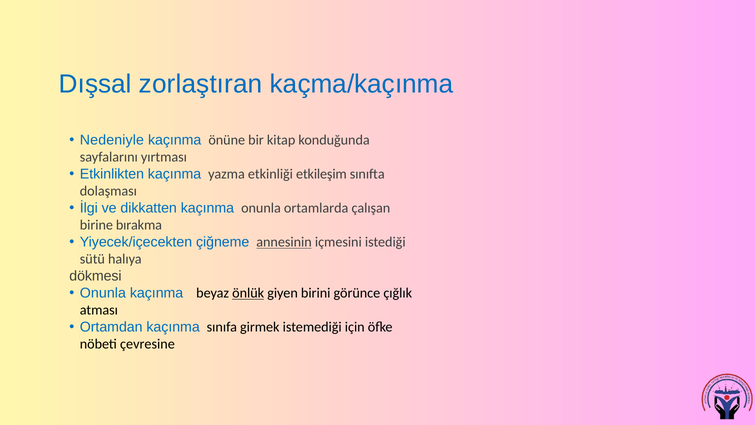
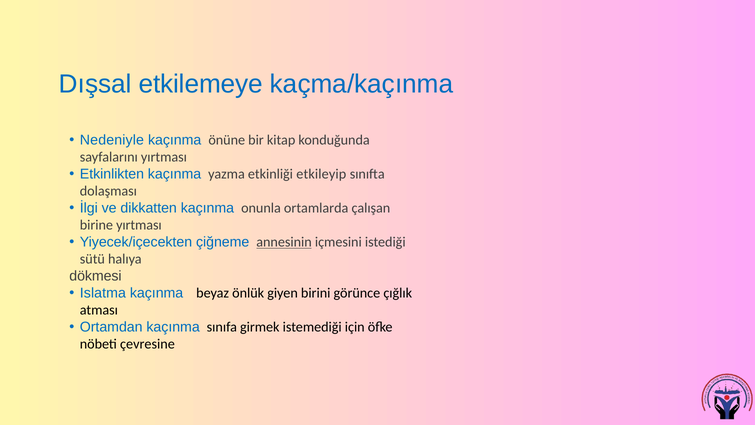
zorlaştıran: zorlaştıran -> etkilemeye
etkileşim: etkileşim -> etkileyip
birine bırakma: bırakma -> yırtması
Onunla at (103, 293): Onunla -> Islatma
önlük underline: present -> none
